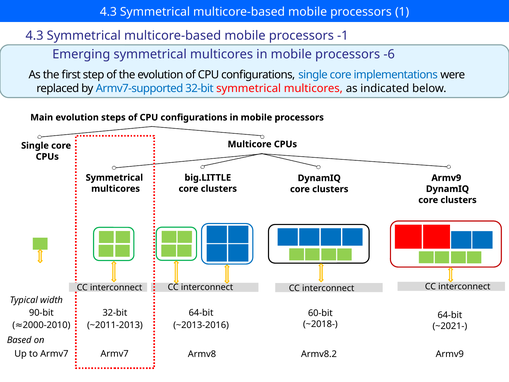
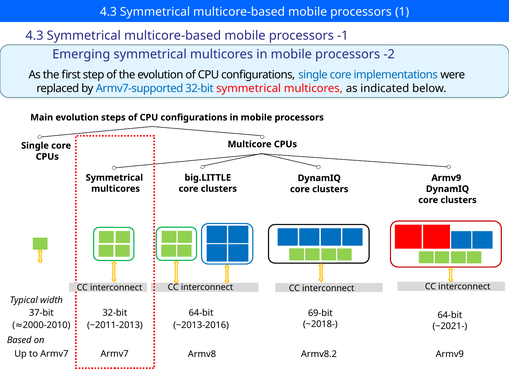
-6: -6 -> -2
90-bit: 90-bit -> 37-bit
60-bit: 60-bit -> 69-bit
